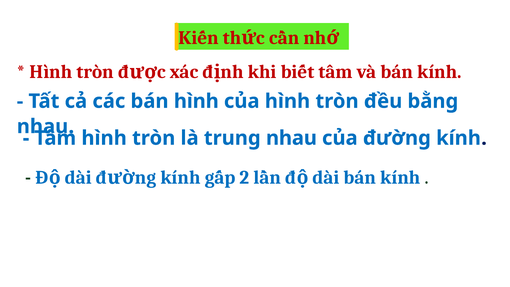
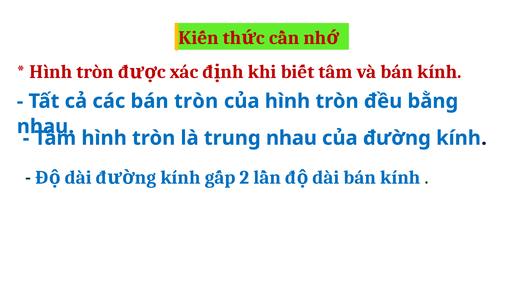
bán hình: hình -> tròn
